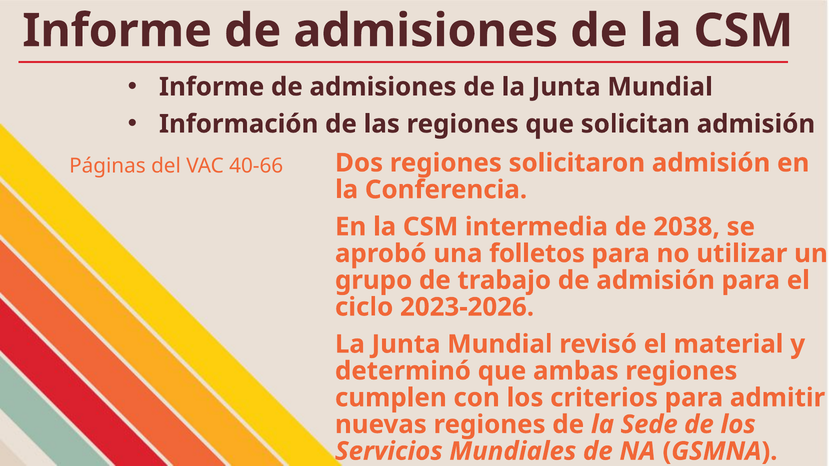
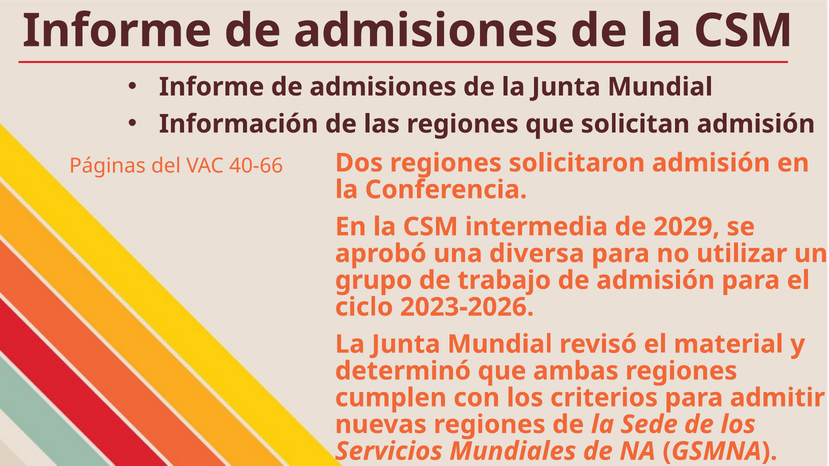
2038: 2038 -> 2029
folletos: folletos -> diversa
